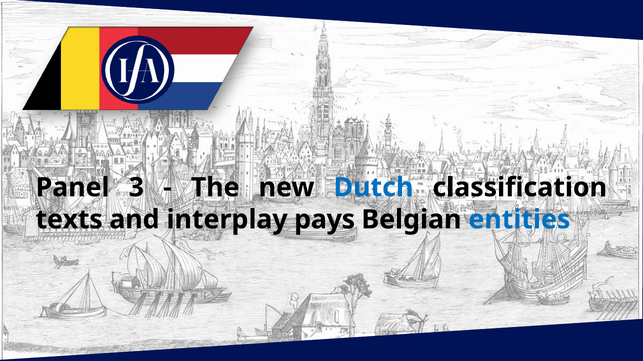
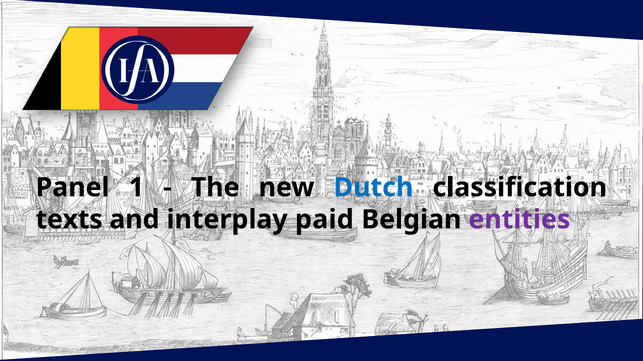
3: 3 -> 1
pays: pays -> paid
entities colour: blue -> purple
